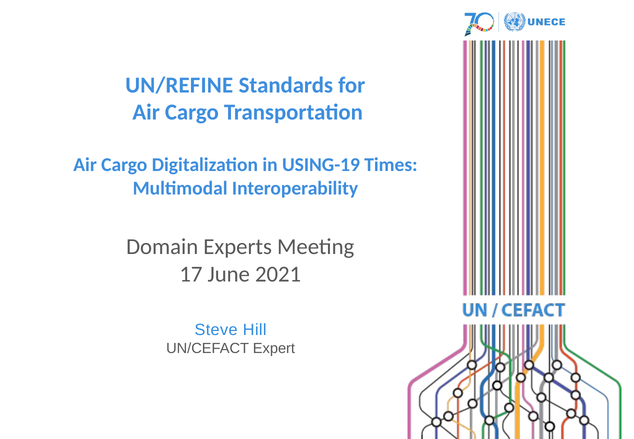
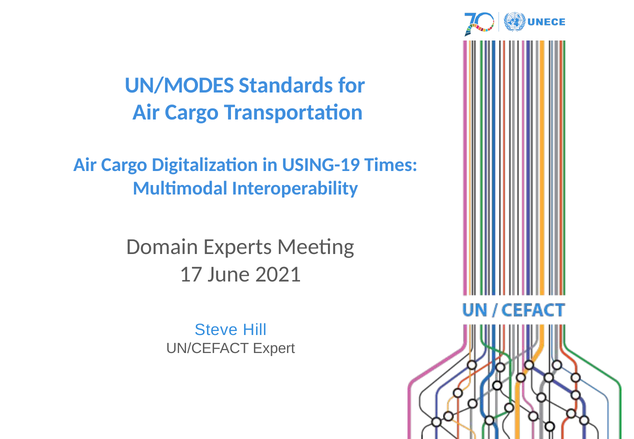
UN/REFINE: UN/REFINE -> UN/MODES
